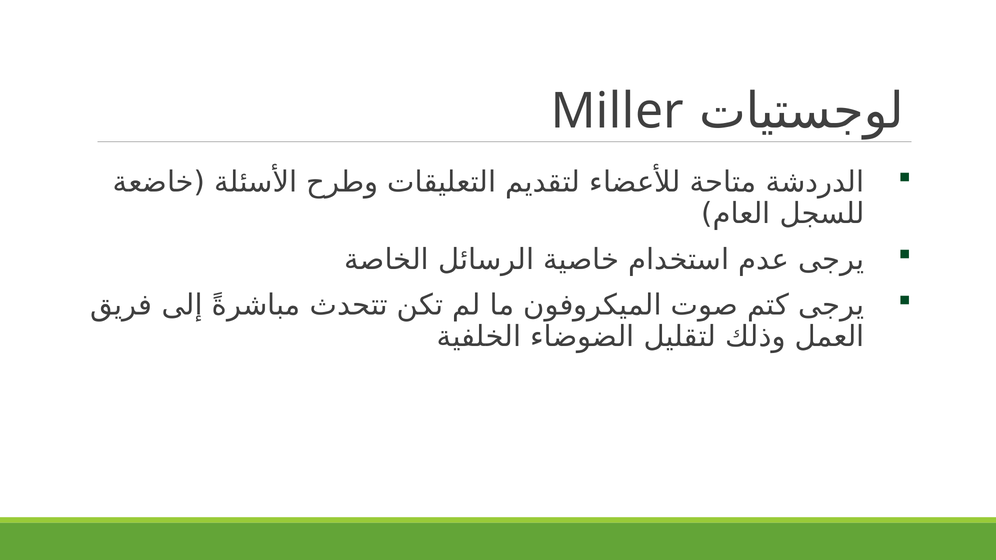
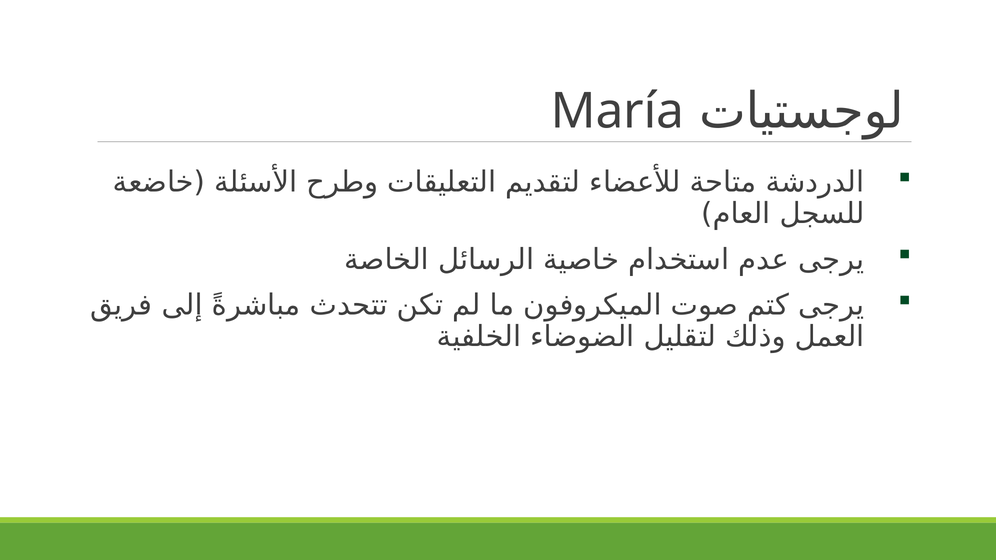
Miller: Miller -> María
